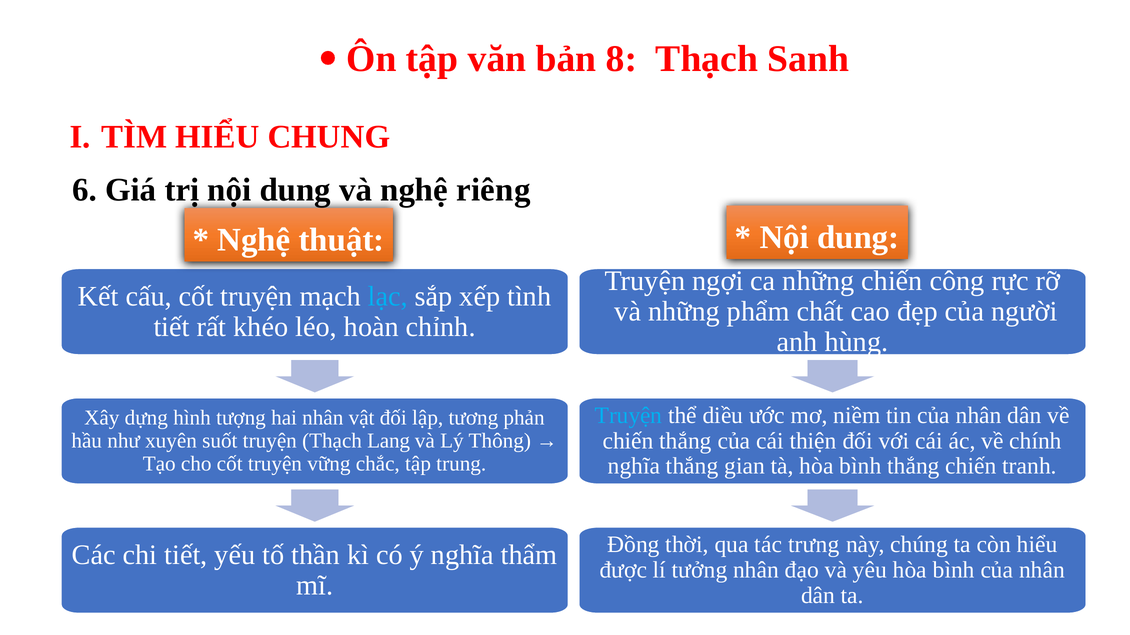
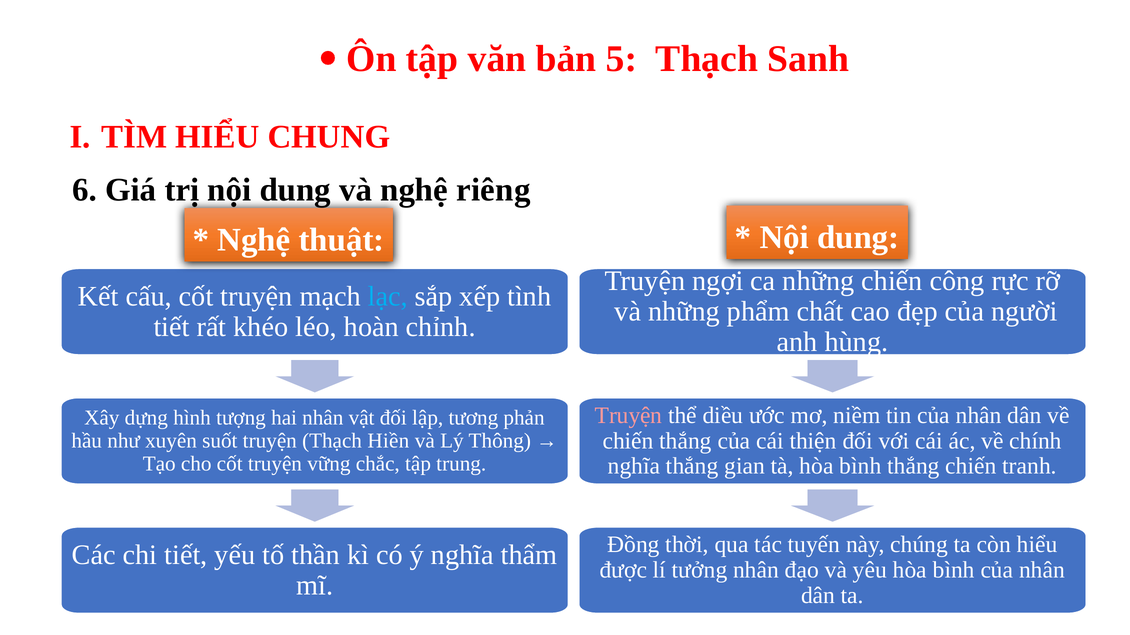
8: 8 -> 5
Truyện at (629, 416) colour: light blue -> pink
Lang: Lang -> Hiền
trưng: trưng -> tuyến
